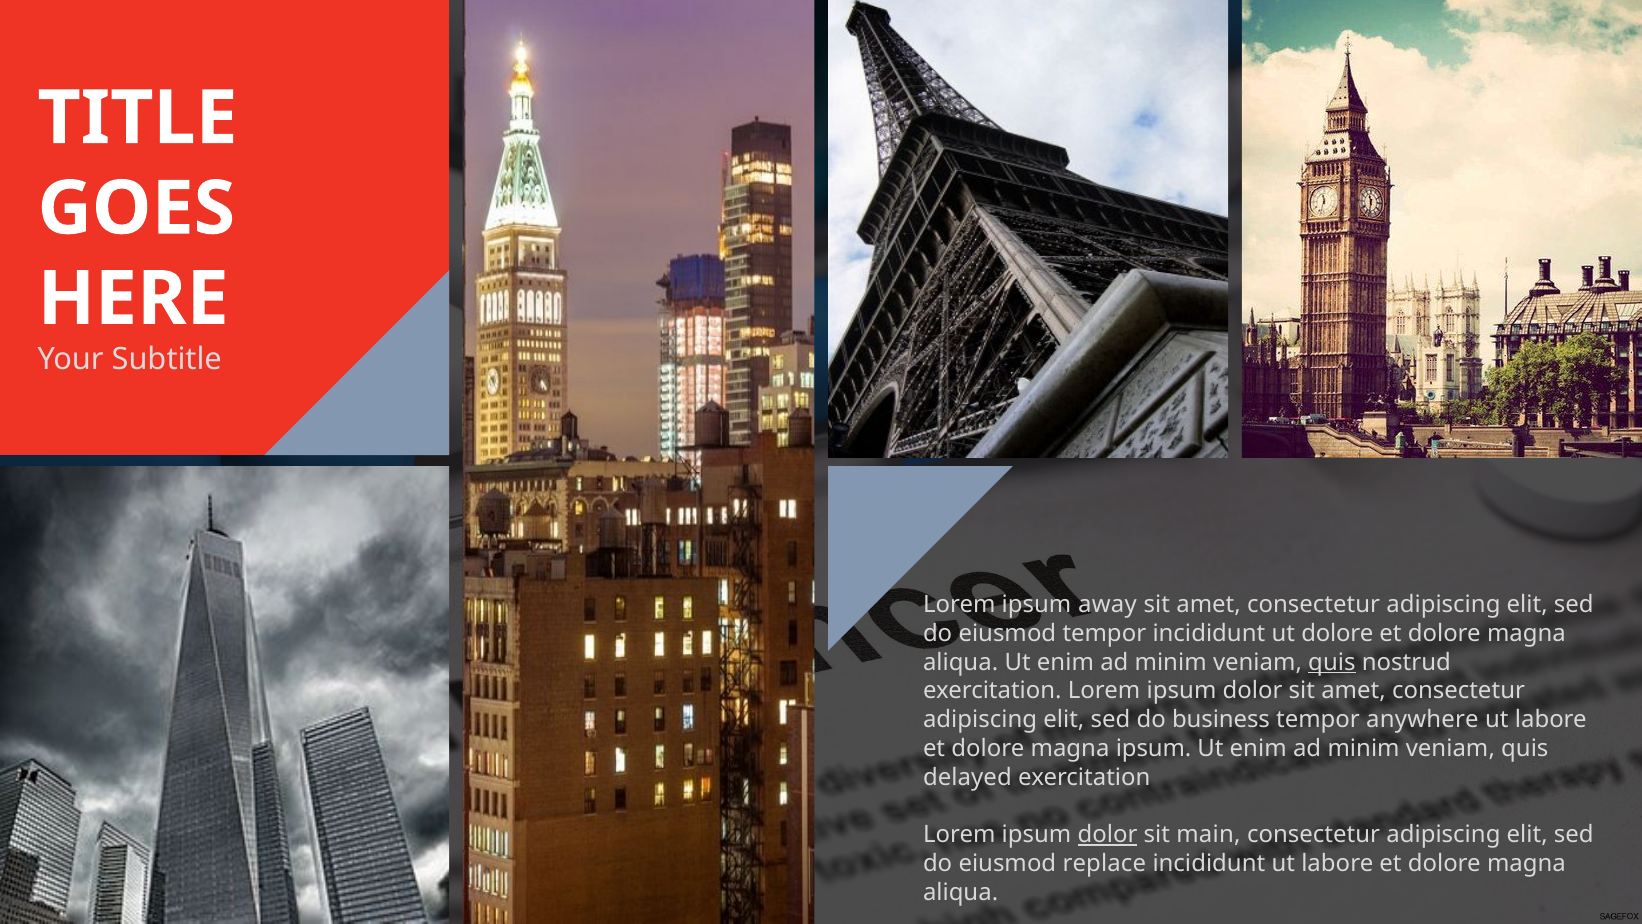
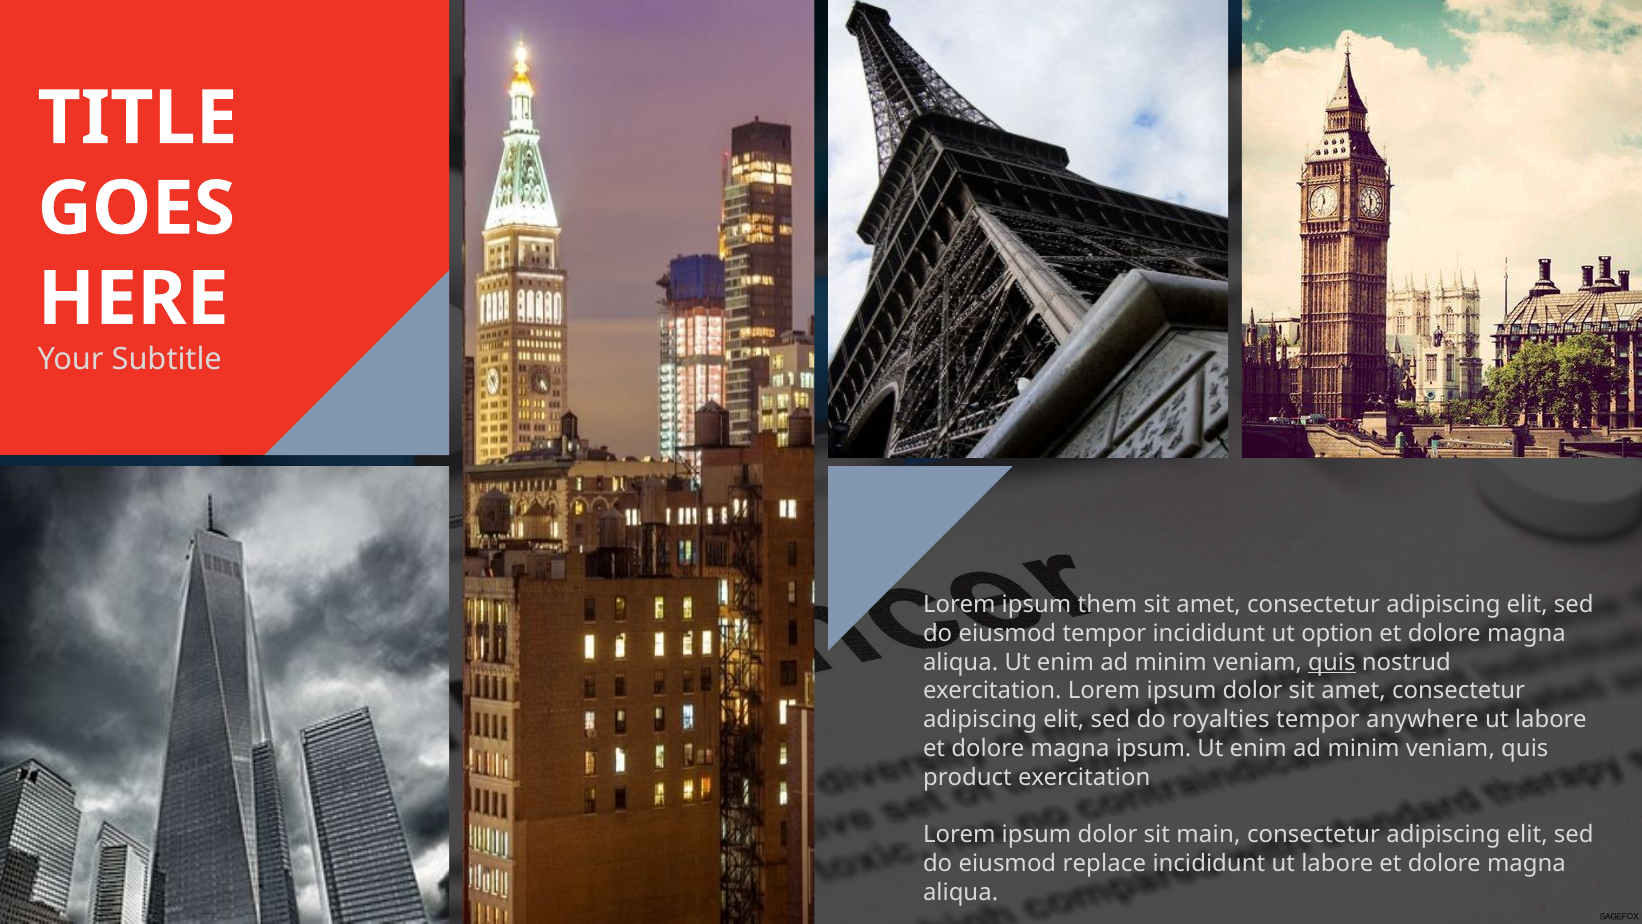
away: away -> them
ut dolore: dolore -> option
business: business -> royalties
delayed: delayed -> product
dolor at (1108, 834) underline: present -> none
